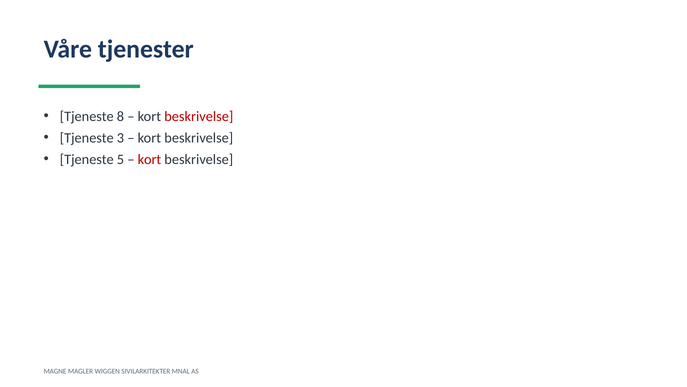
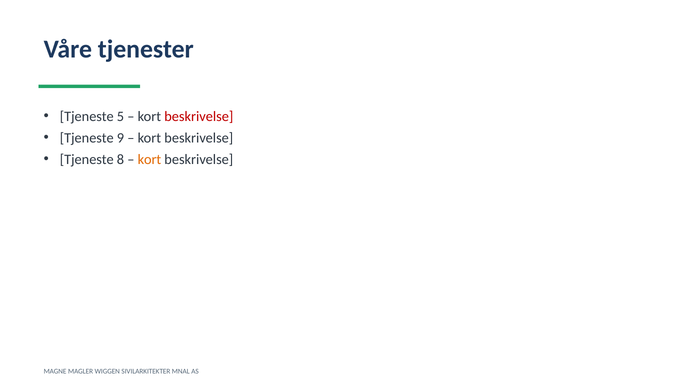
8: 8 -> 5
3: 3 -> 9
5: 5 -> 8
kort at (149, 159) colour: red -> orange
